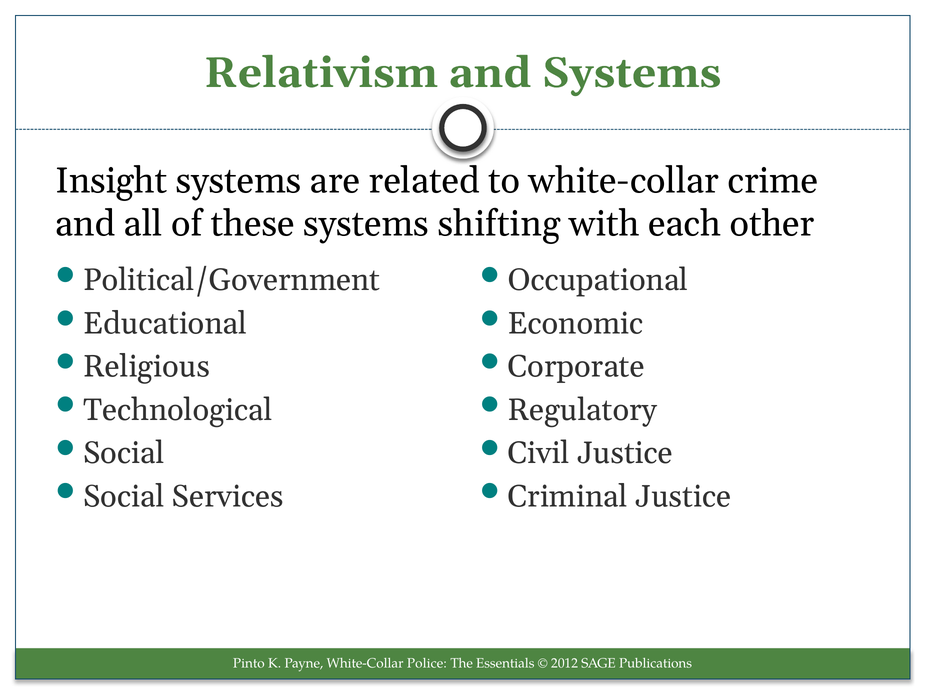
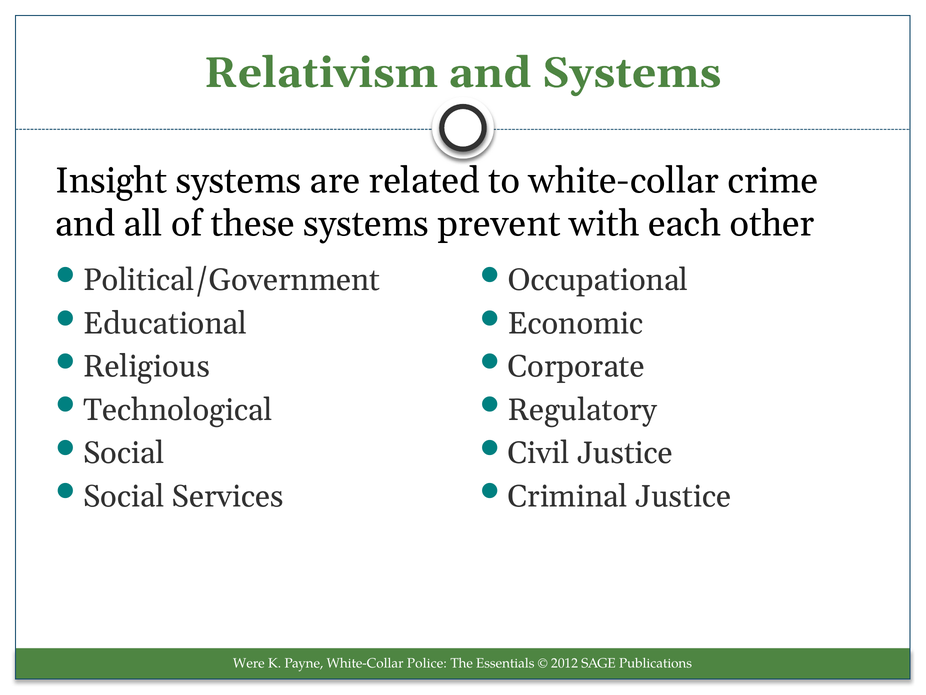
shifting: shifting -> prevent
Pinto: Pinto -> Were
